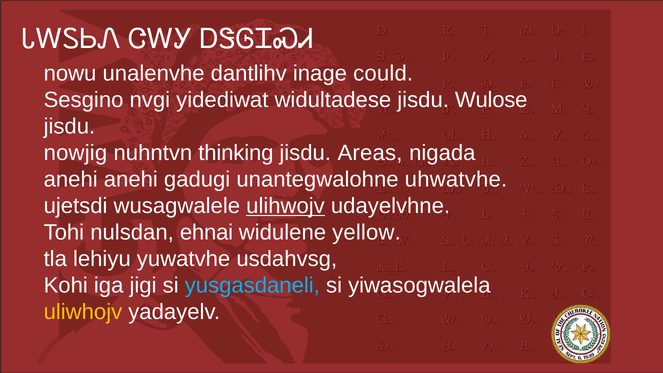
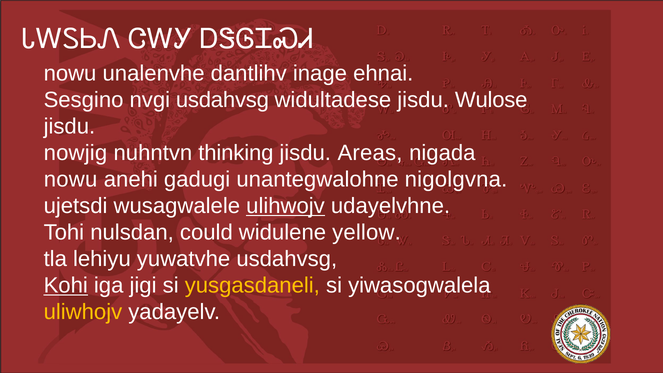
could: could -> ehnai
nvgi yidediwat: yidediwat -> usdahvsg
anehi at (71, 179): anehi -> nowu
uhwatvhe: uhwatvhe -> nigolgvna
ehnai: ehnai -> could
Kohi underline: none -> present
yusgasdaneli colour: light blue -> yellow
